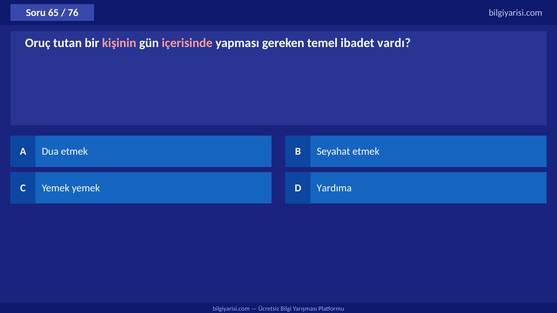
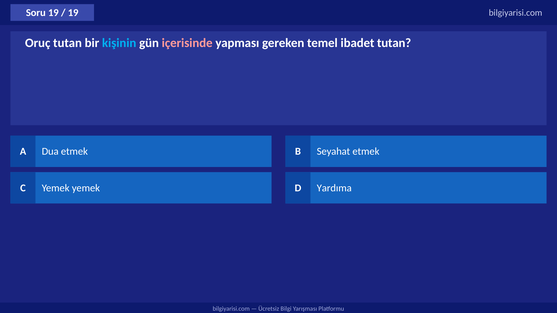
Soru 65: 65 -> 19
76 at (73, 13): 76 -> 19
kişinin colour: pink -> light blue
ibadet vardı: vardı -> tutan
